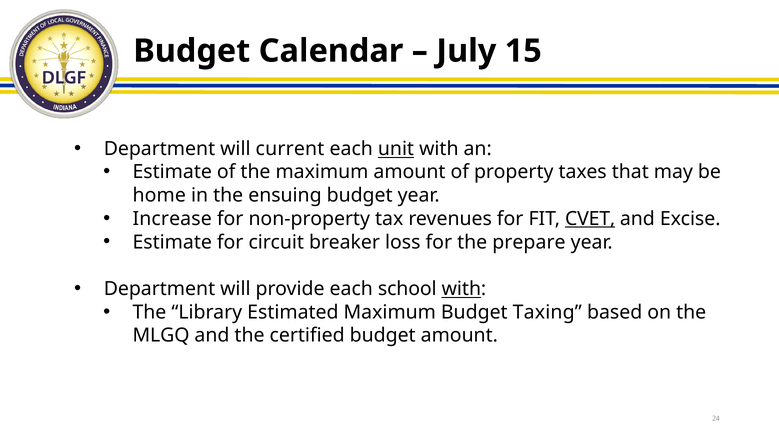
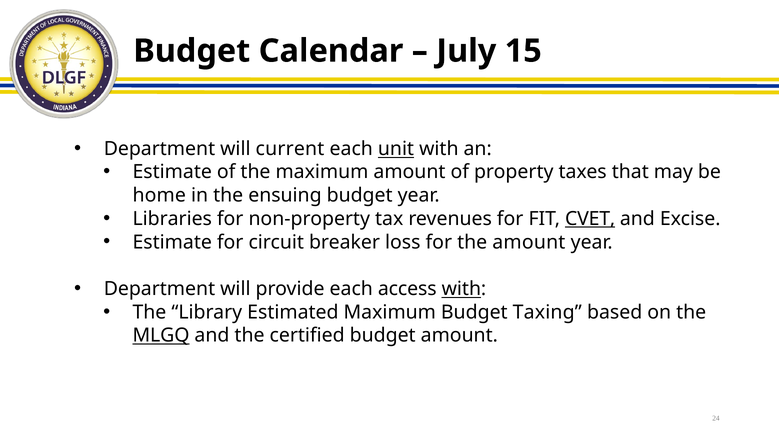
Increase: Increase -> Libraries
the prepare: prepare -> amount
school: school -> access
MLGQ underline: none -> present
